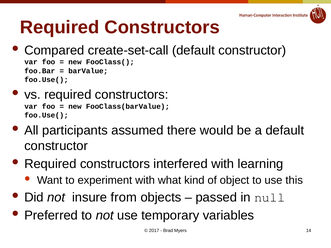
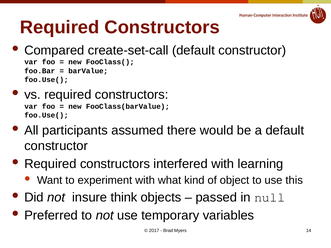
from: from -> think
